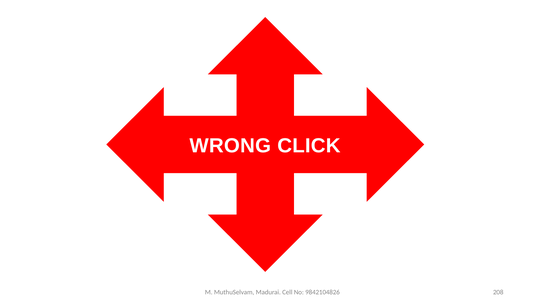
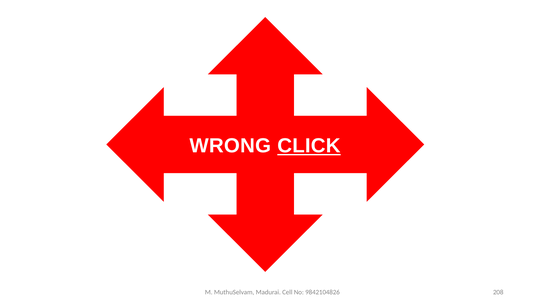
CLICK underline: none -> present
